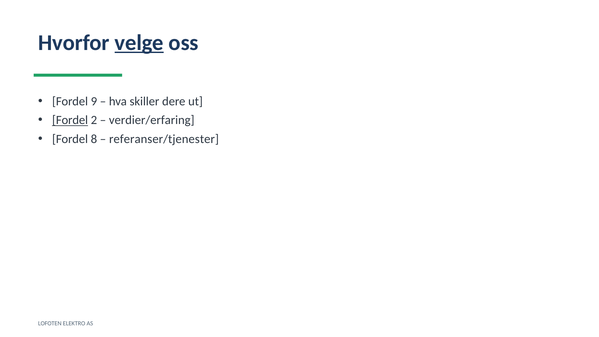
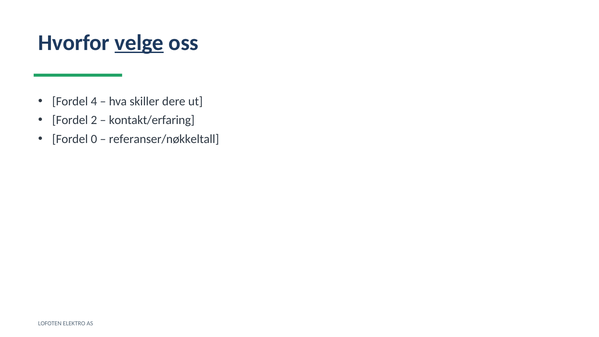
9: 9 -> 4
Fordel at (70, 120) underline: present -> none
verdier/erfaring: verdier/erfaring -> kontakt/erfaring
8: 8 -> 0
referanser/tjenester: referanser/tjenester -> referanser/nøkkeltall
